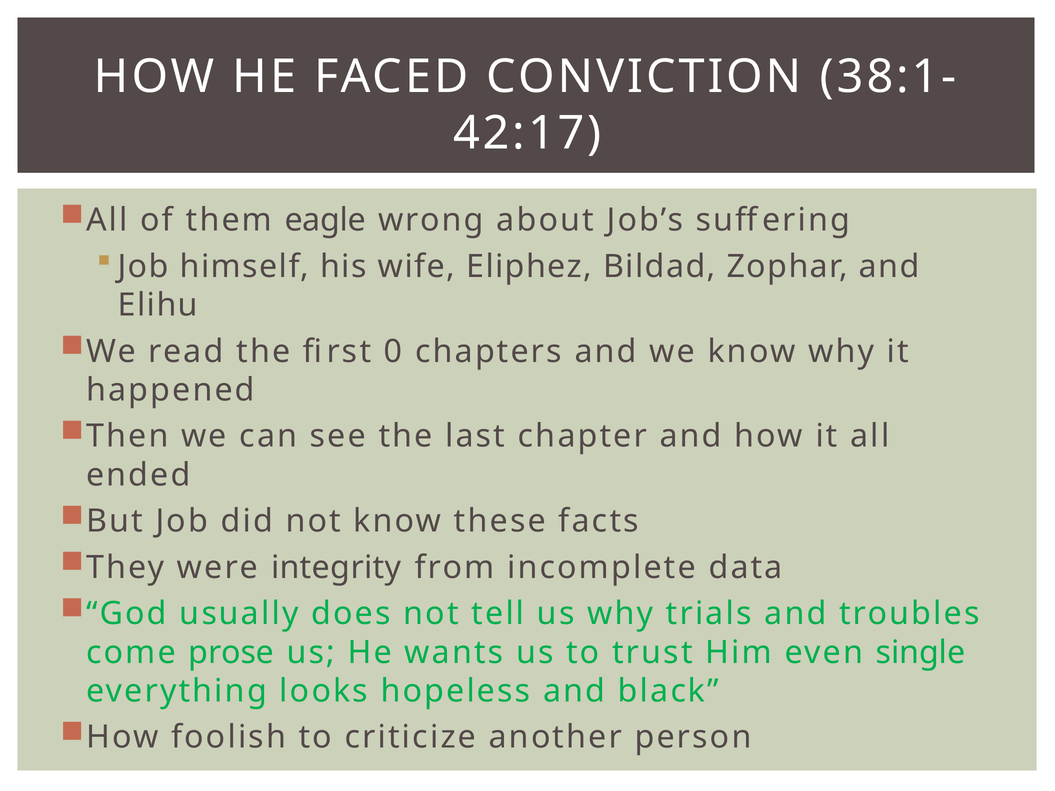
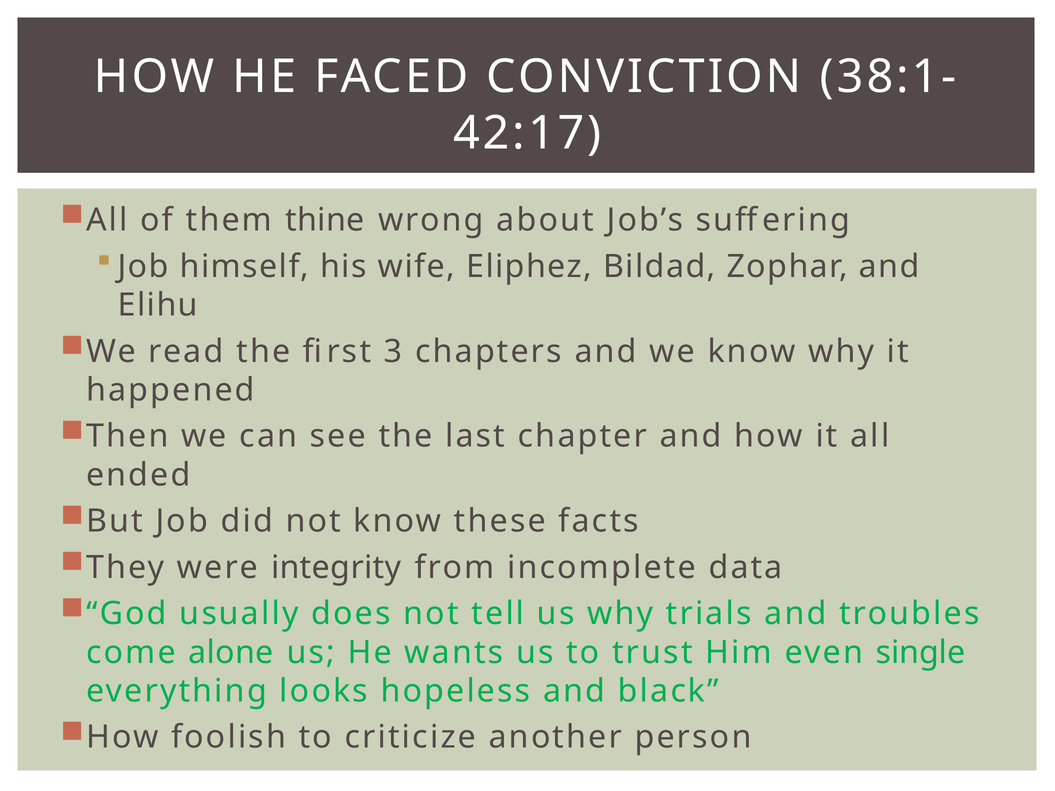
eagle: eagle -> thine
0: 0 -> 3
prose: prose -> alone
